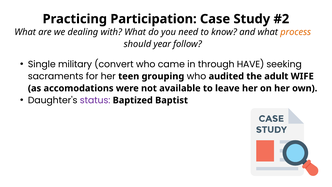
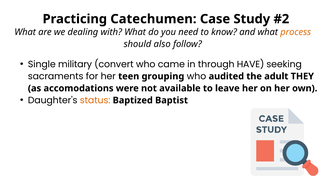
Participation: Participation -> Catechumen
year: year -> also
WIFE: WIFE -> THEY
status colour: purple -> orange
